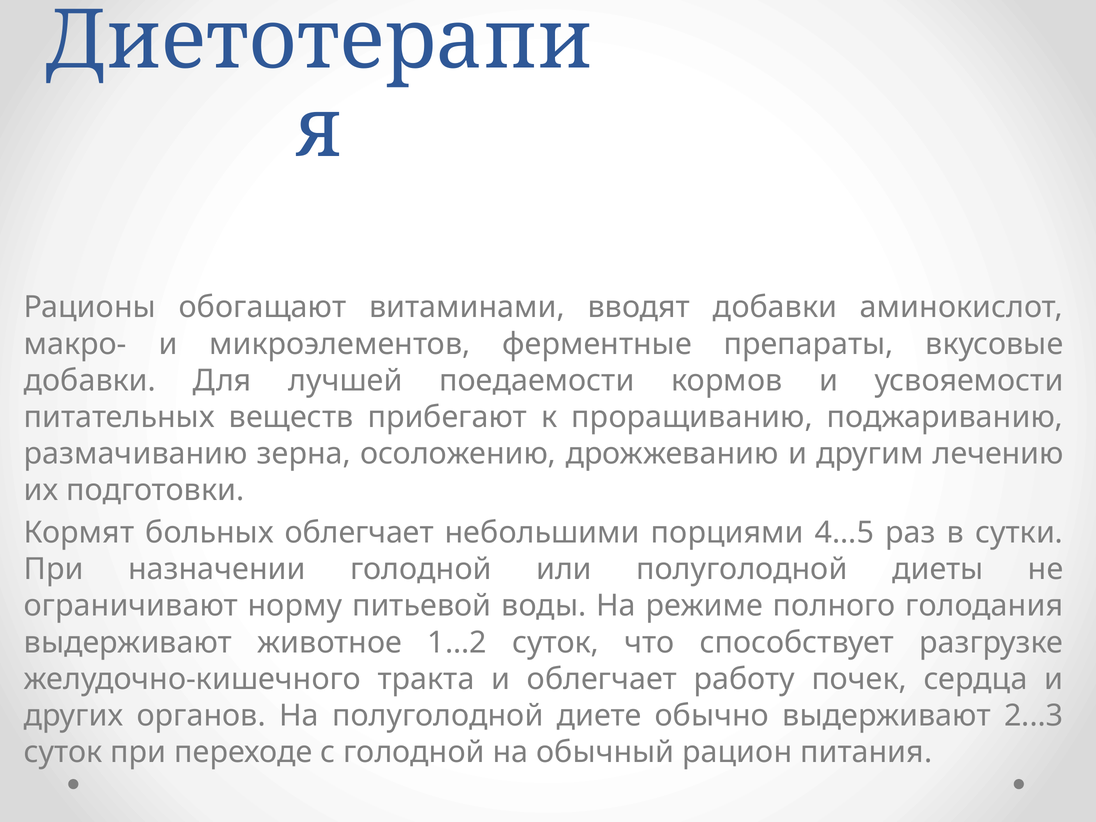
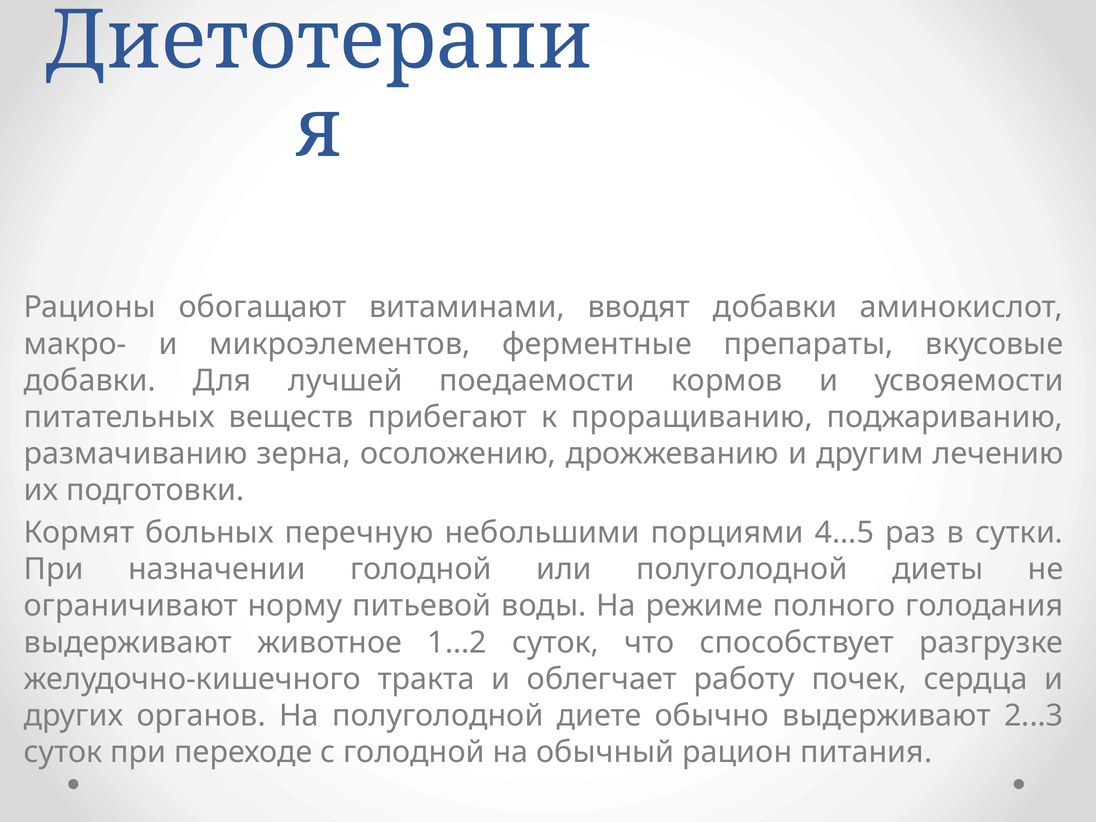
больных облегчает: облегчает -> перечную
